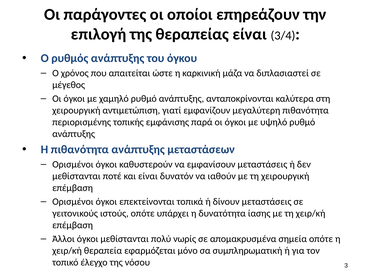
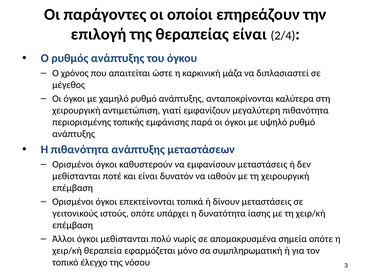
3/4: 3/4 -> 2/4
